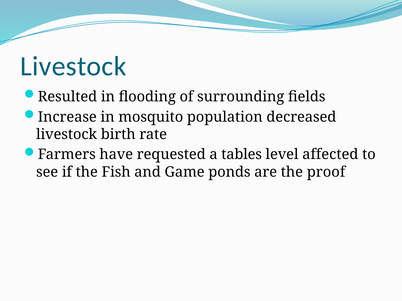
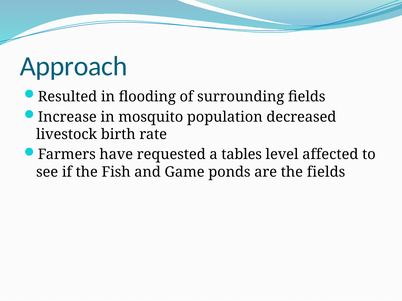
Livestock at (73, 66): Livestock -> Approach
the proof: proof -> fields
